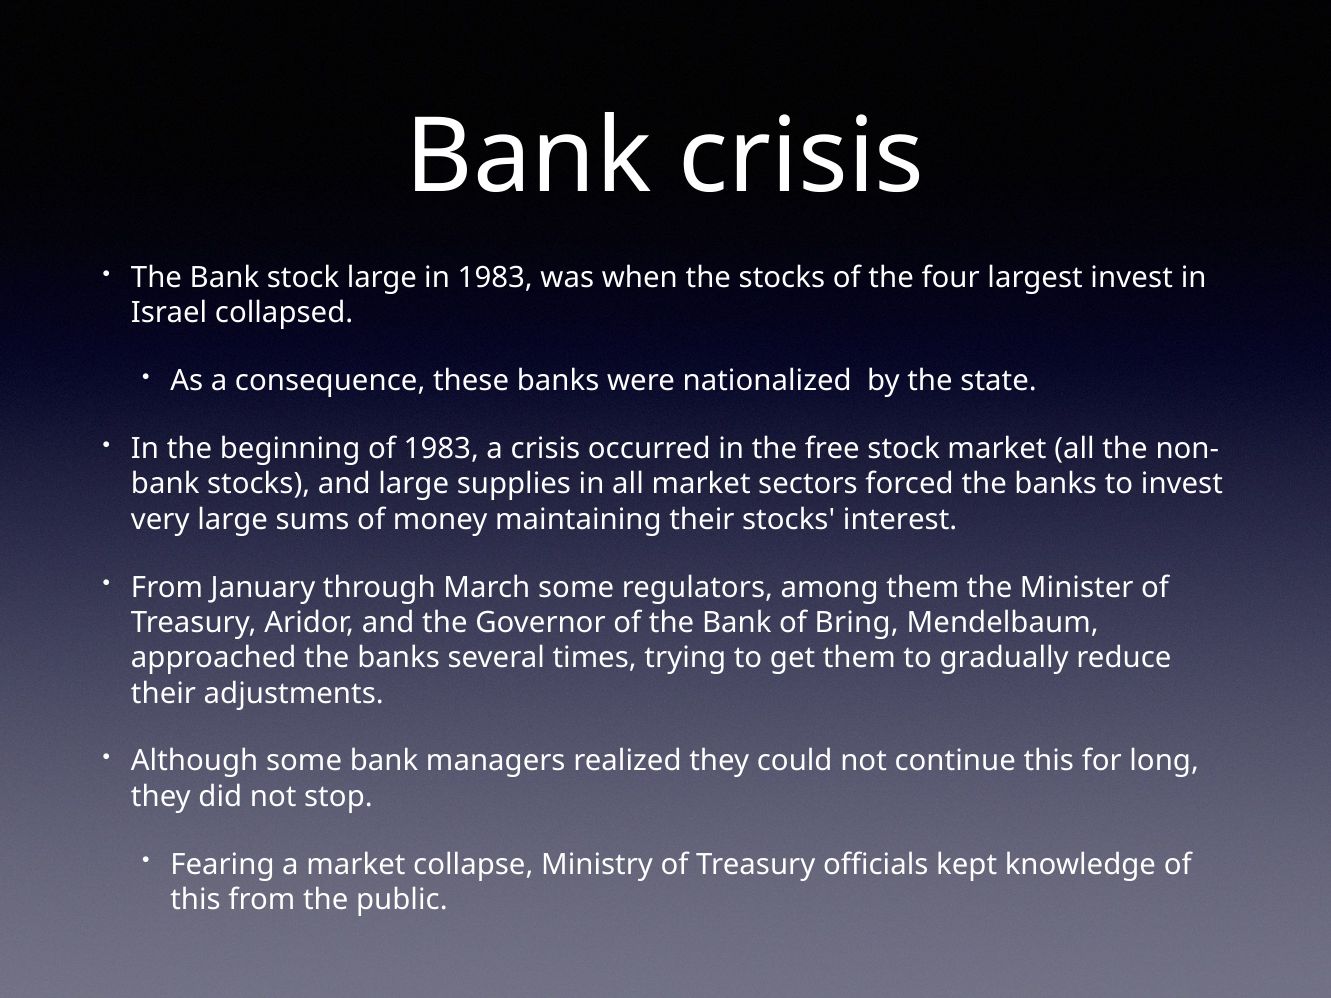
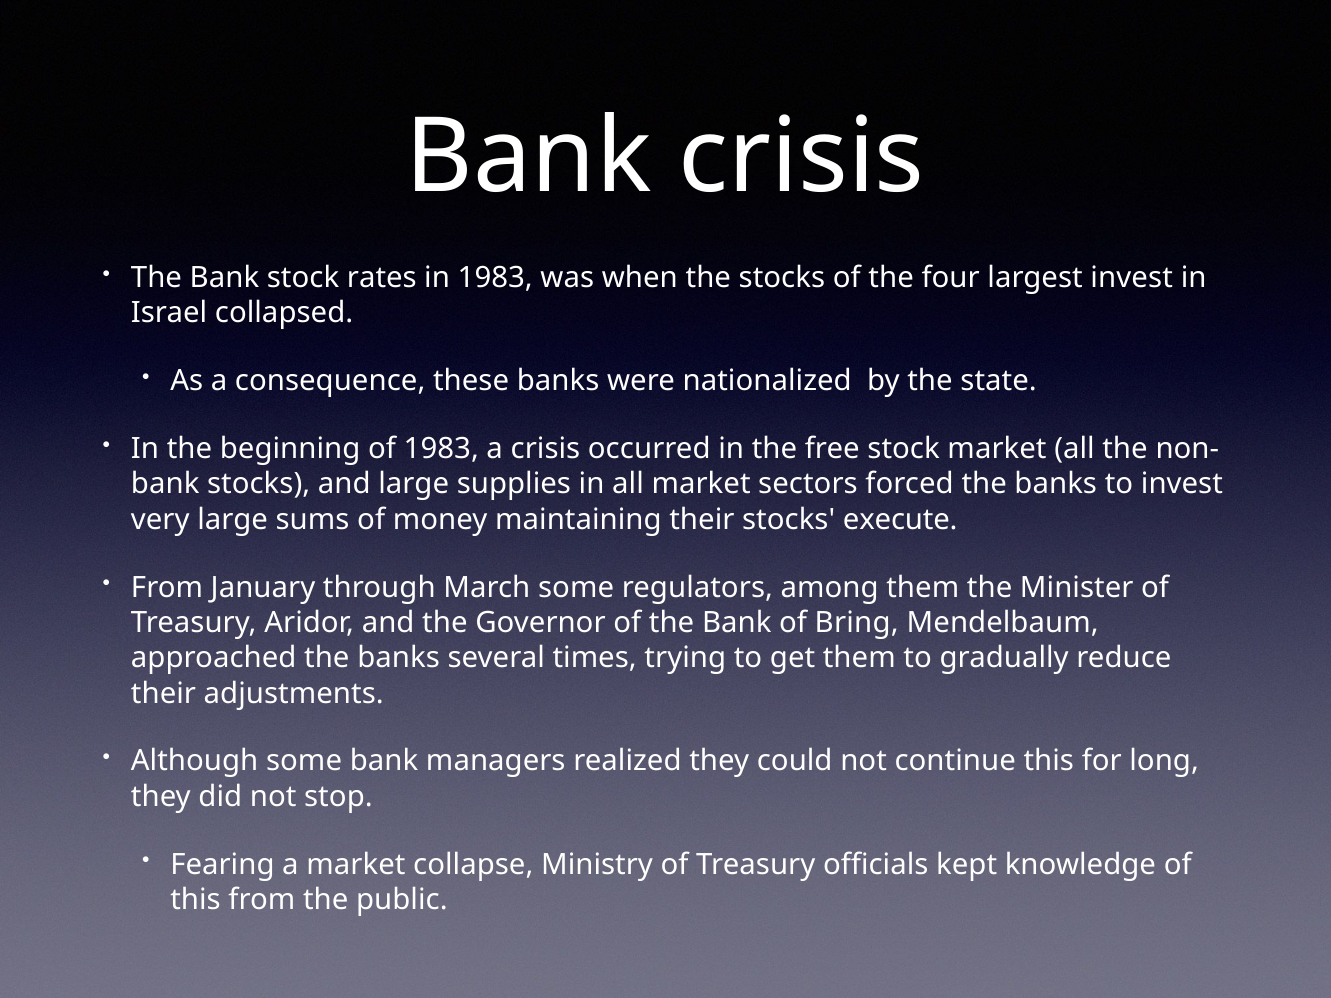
stock large: large -> rates
interest: interest -> execute
